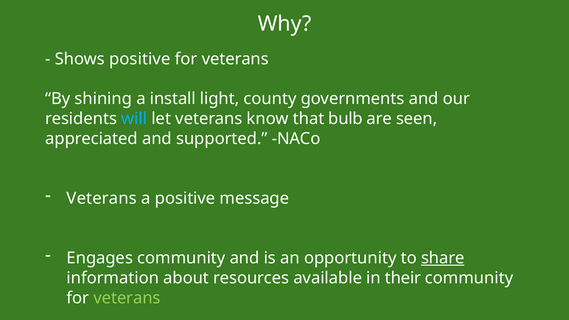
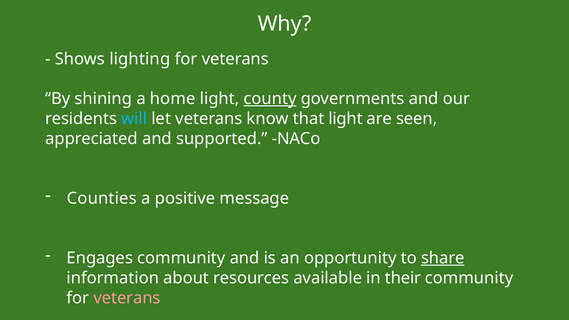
Shows positive: positive -> lighting
install: install -> home
county underline: none -> present
that bulb: bulb -> light
Veterans at (102, 198): Veterans -> Counties
veterans at (127, 298) colour: light green -> pink
